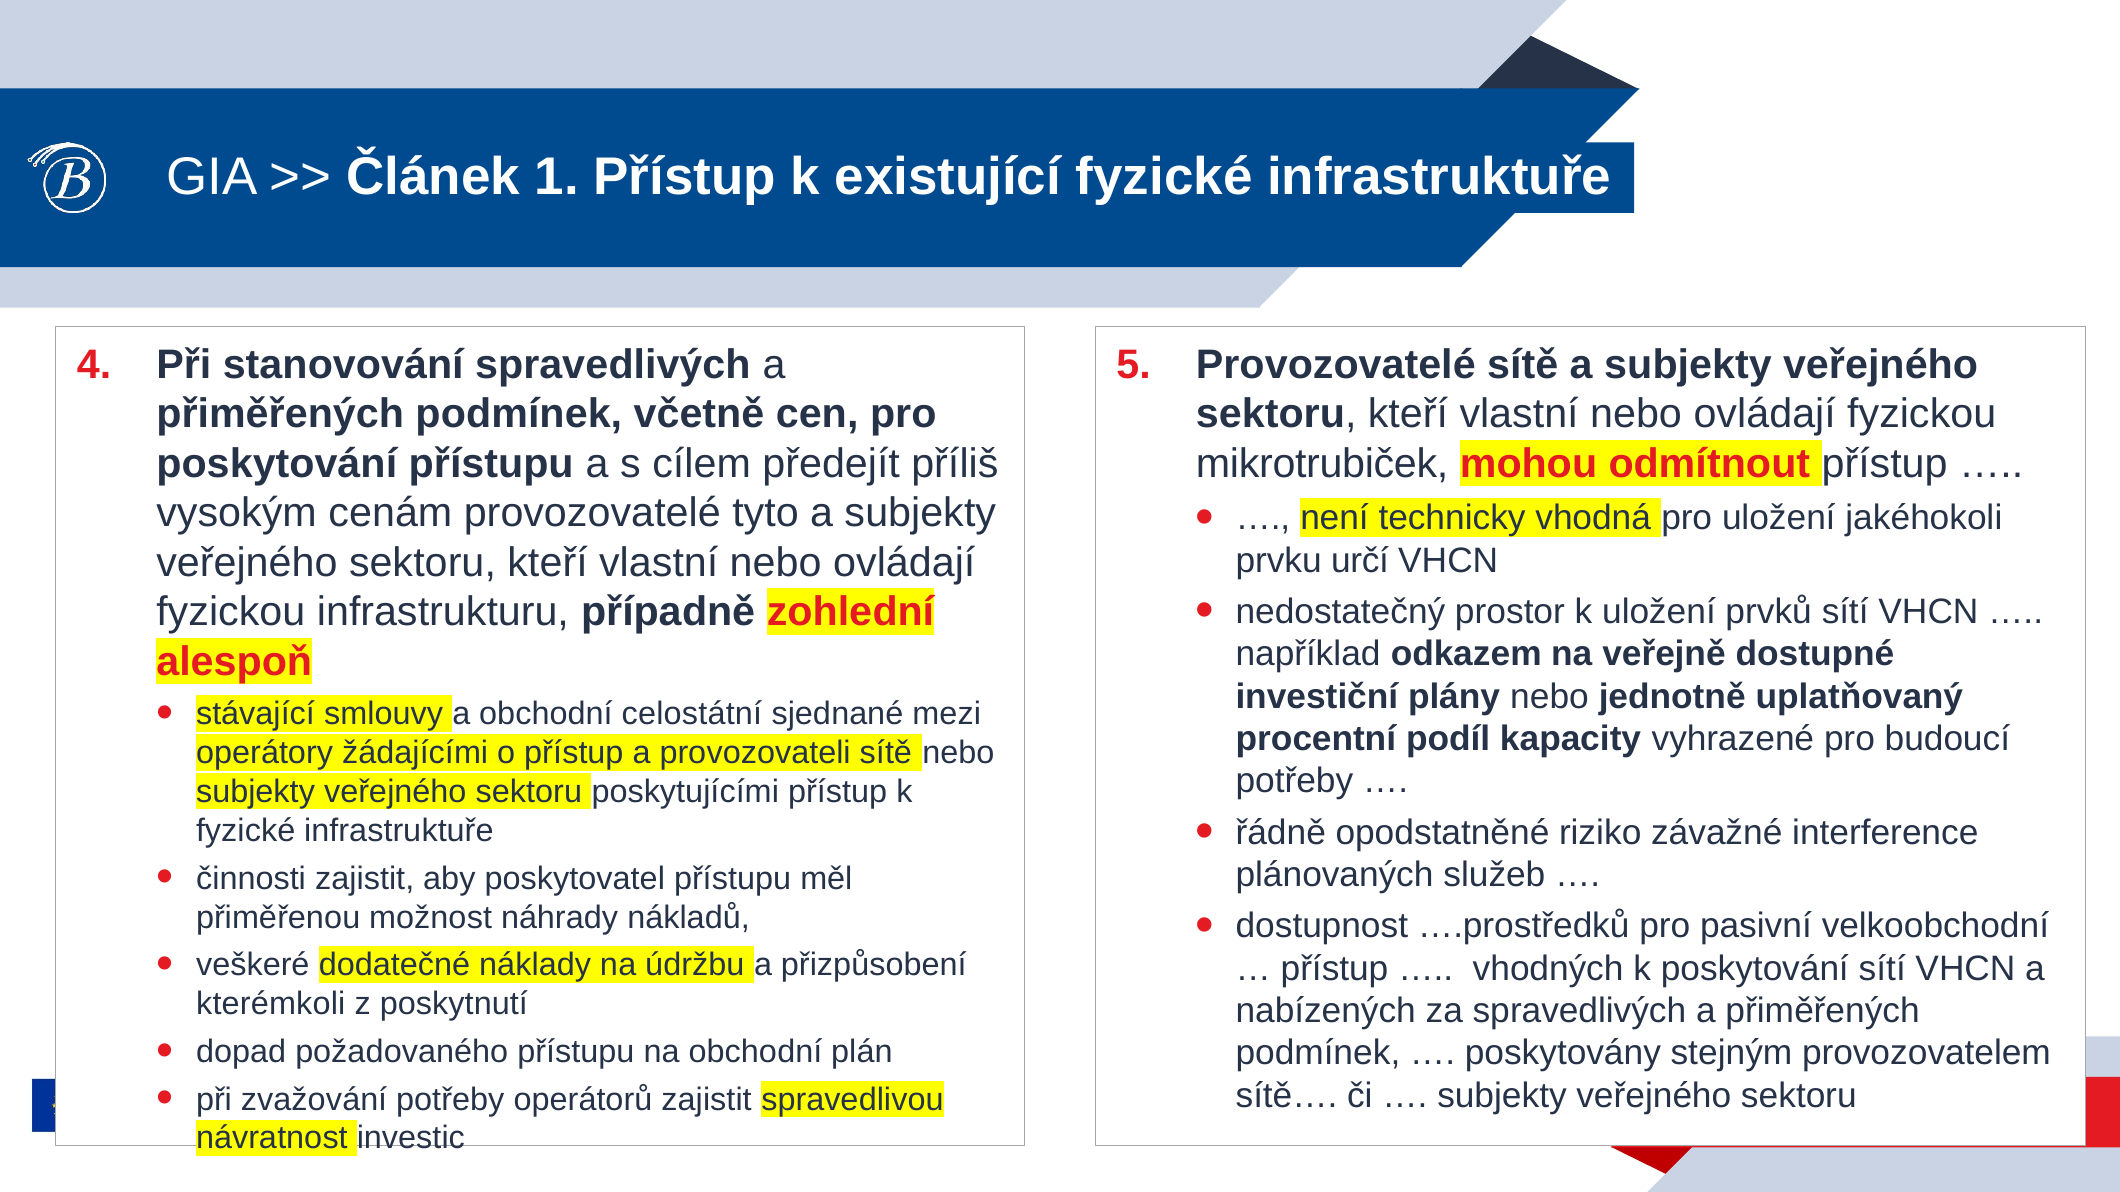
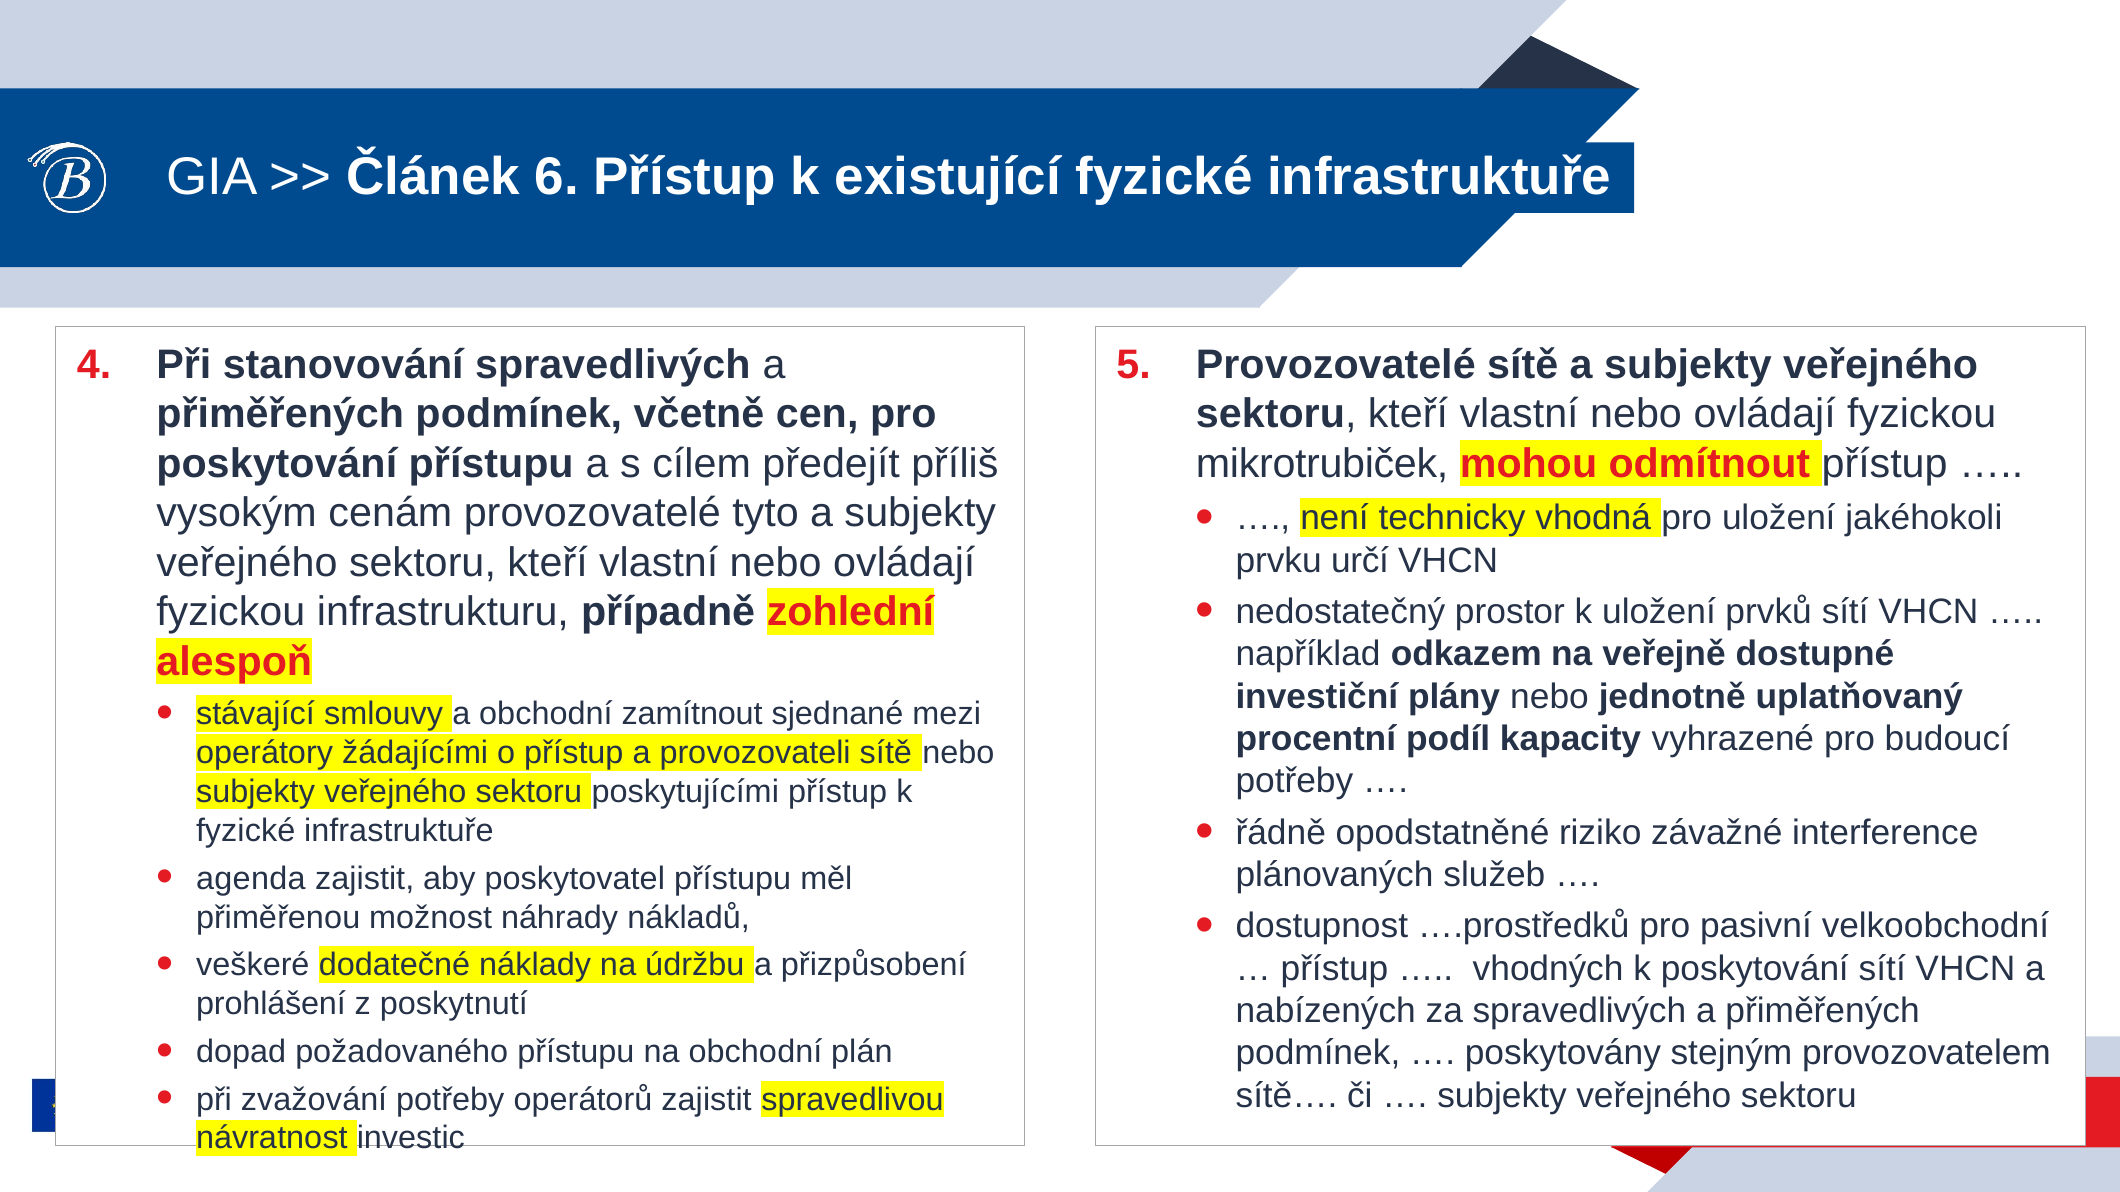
1: 1 -> 6
celostátní: celostátní -> zamítnout
činnosti: činnosti -> agenda
kterémkoli: kterémkoli -> prohlášení
